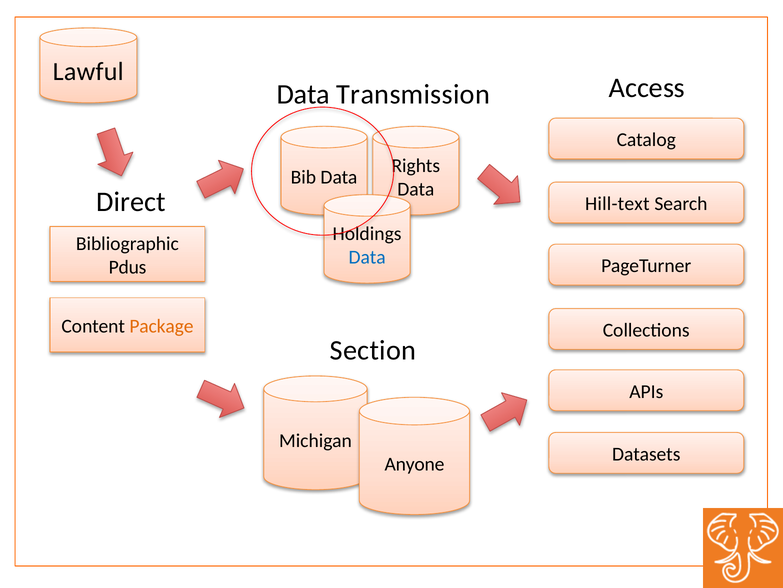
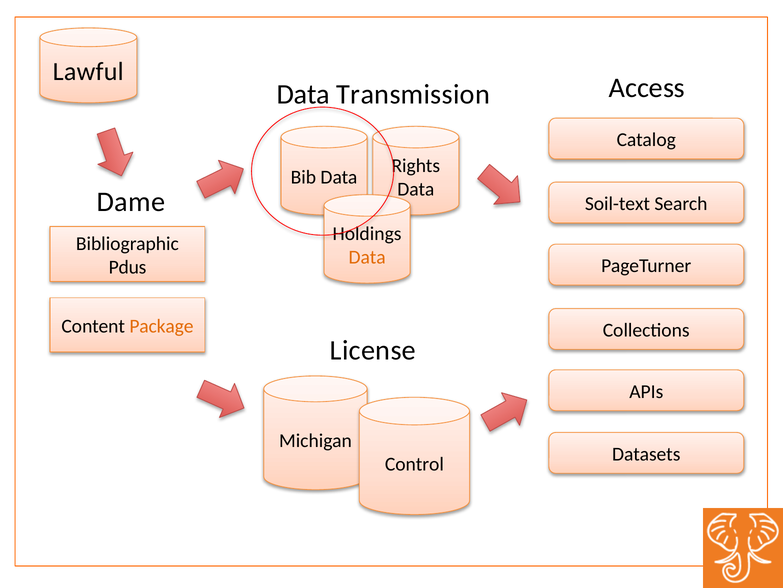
Direct: Direct -> Dame
Hill-text: Hill-text -> Soil-text
Data at (367, 257) colour: blue -> orange
Section: Section -> License
Anyone: Anyone -> Control
